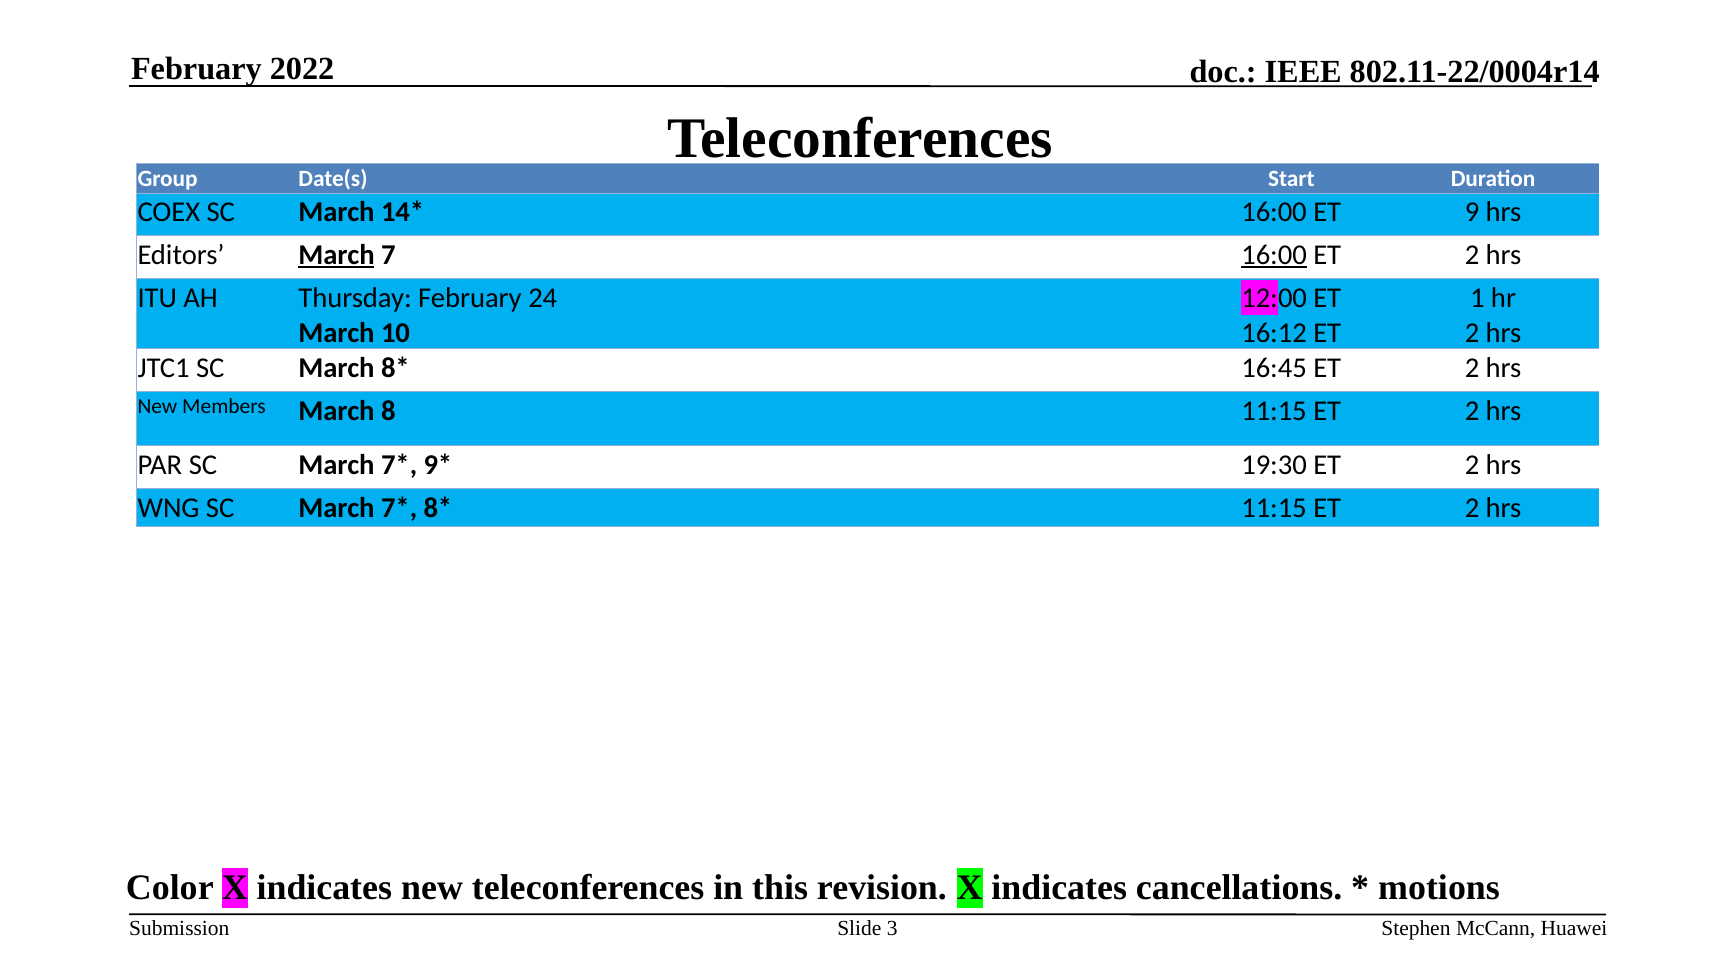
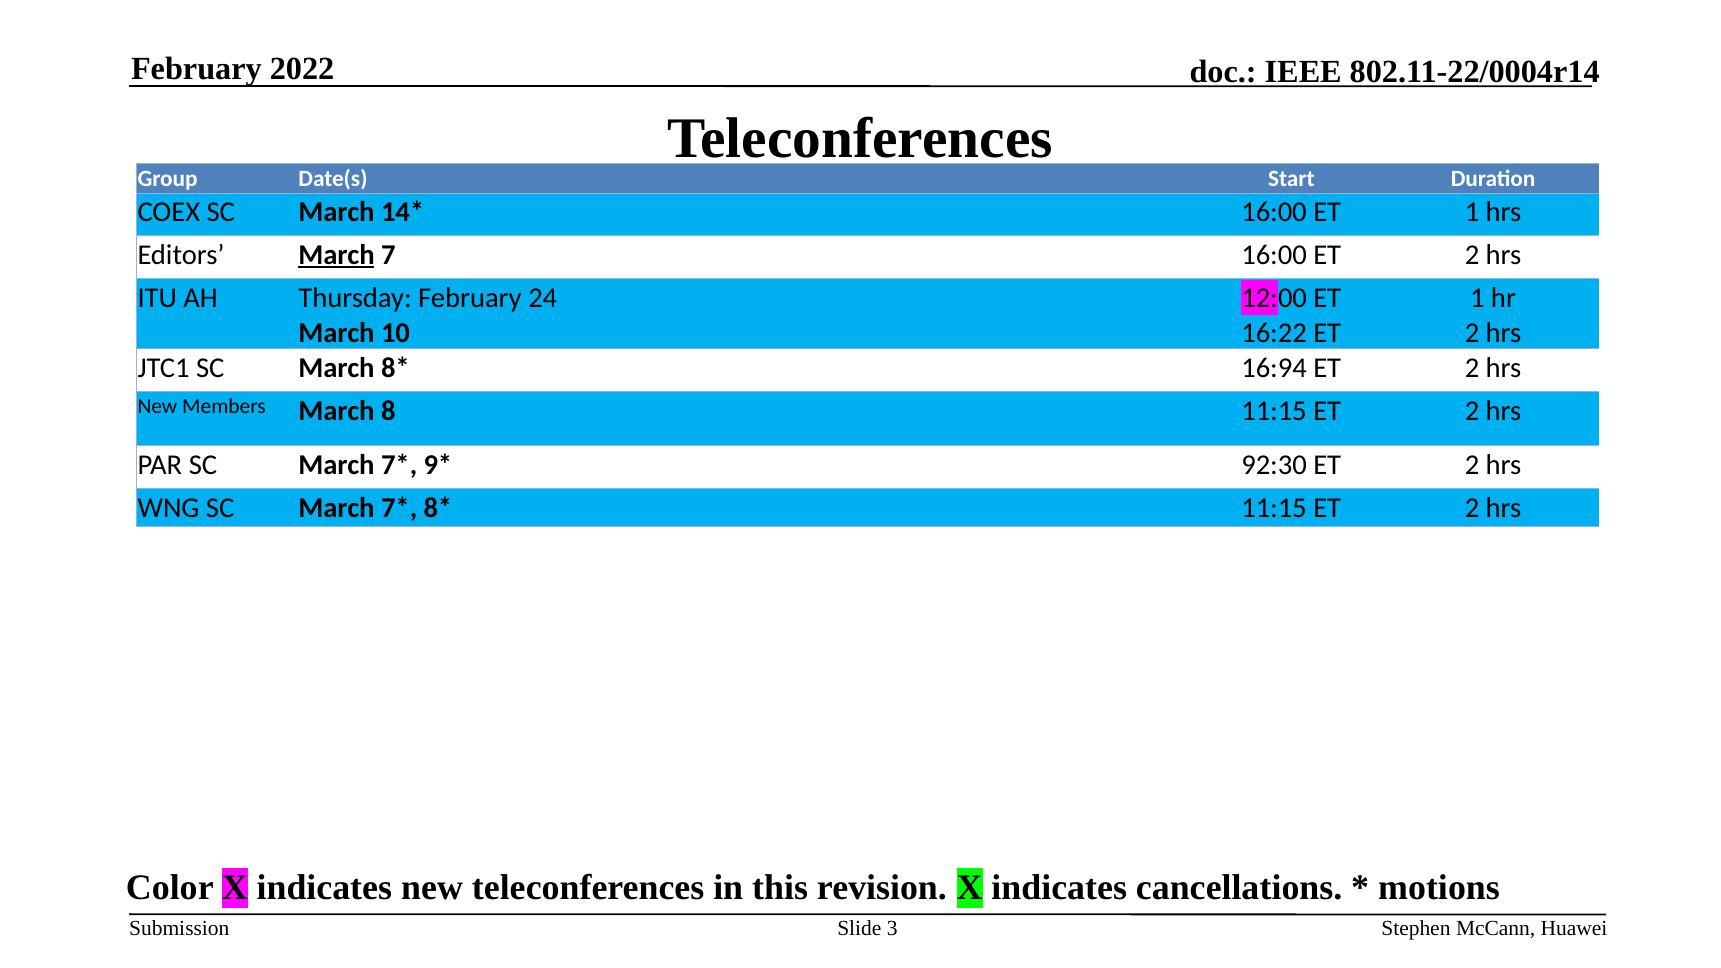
16:00 ET 9: 9 -> 1
16:00 at (1274, 255) underline: present -> none
16:12: 16:12 -> 16:22
16:45: 16:45 -> 16:94
19:30: 19:30 -> 92:30
